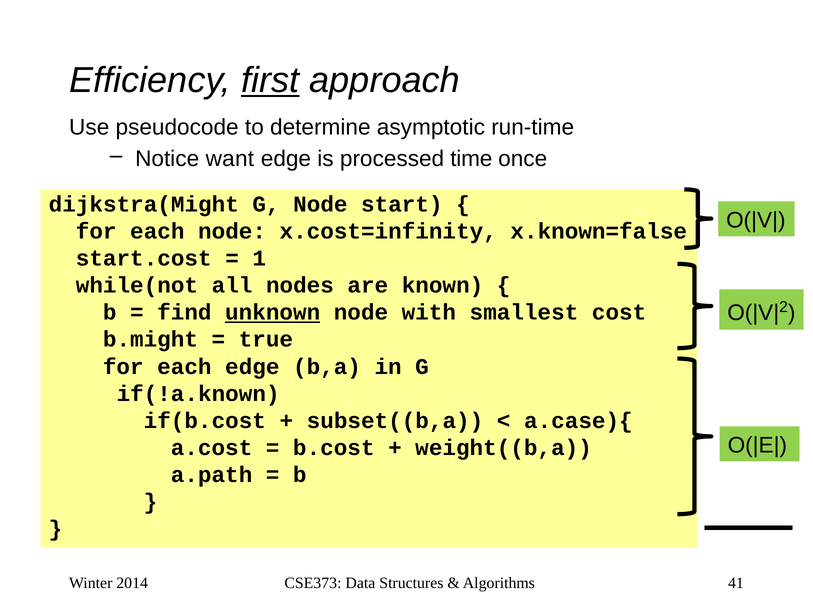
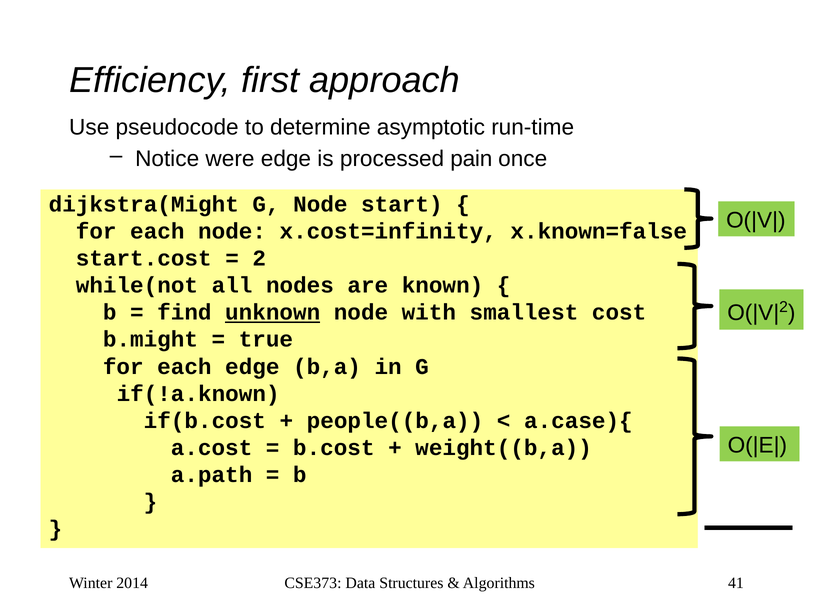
first underline: present -> none
want: want -> were
time: time -> pain
1 at (259, 259): 1 -> 2
subset((b,a: subset((b,a -> people((b,a
